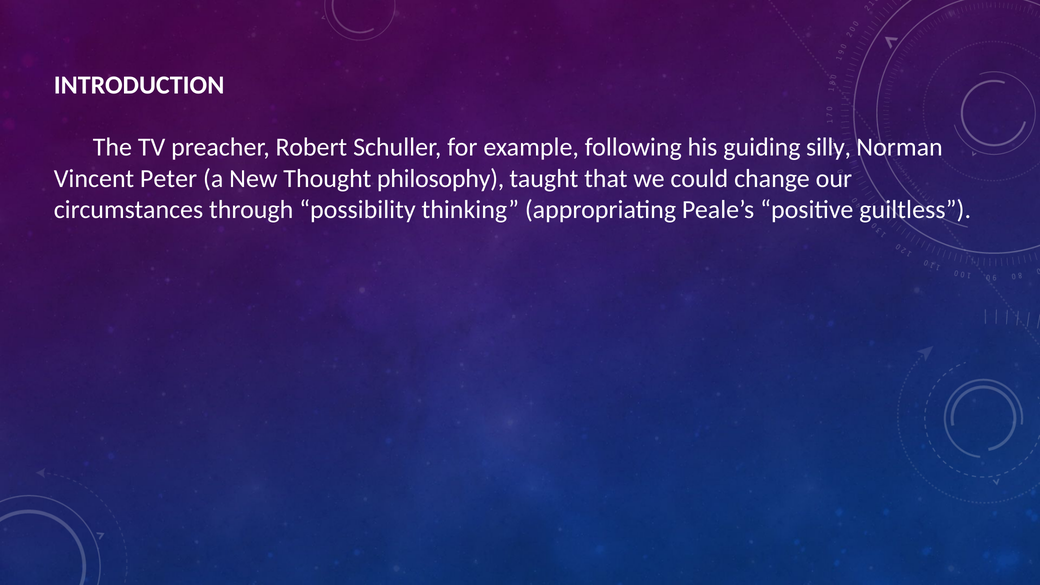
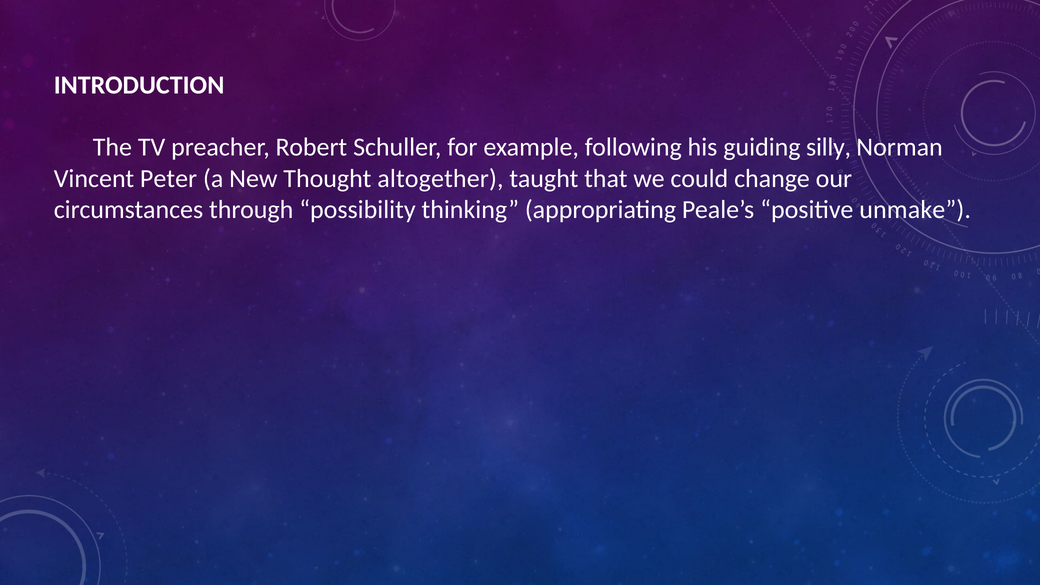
philosophy: philosophy -> altogether
guiltless: guiltless -> unmake
